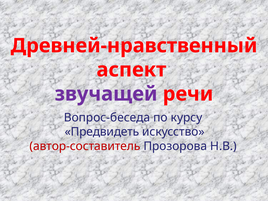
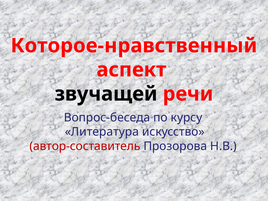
Древней-нравственный: Древней-нравственный -> Которое-нравственный
звучащей colour: purple -> black
Предвидеть: Предвидеть -> Литература
